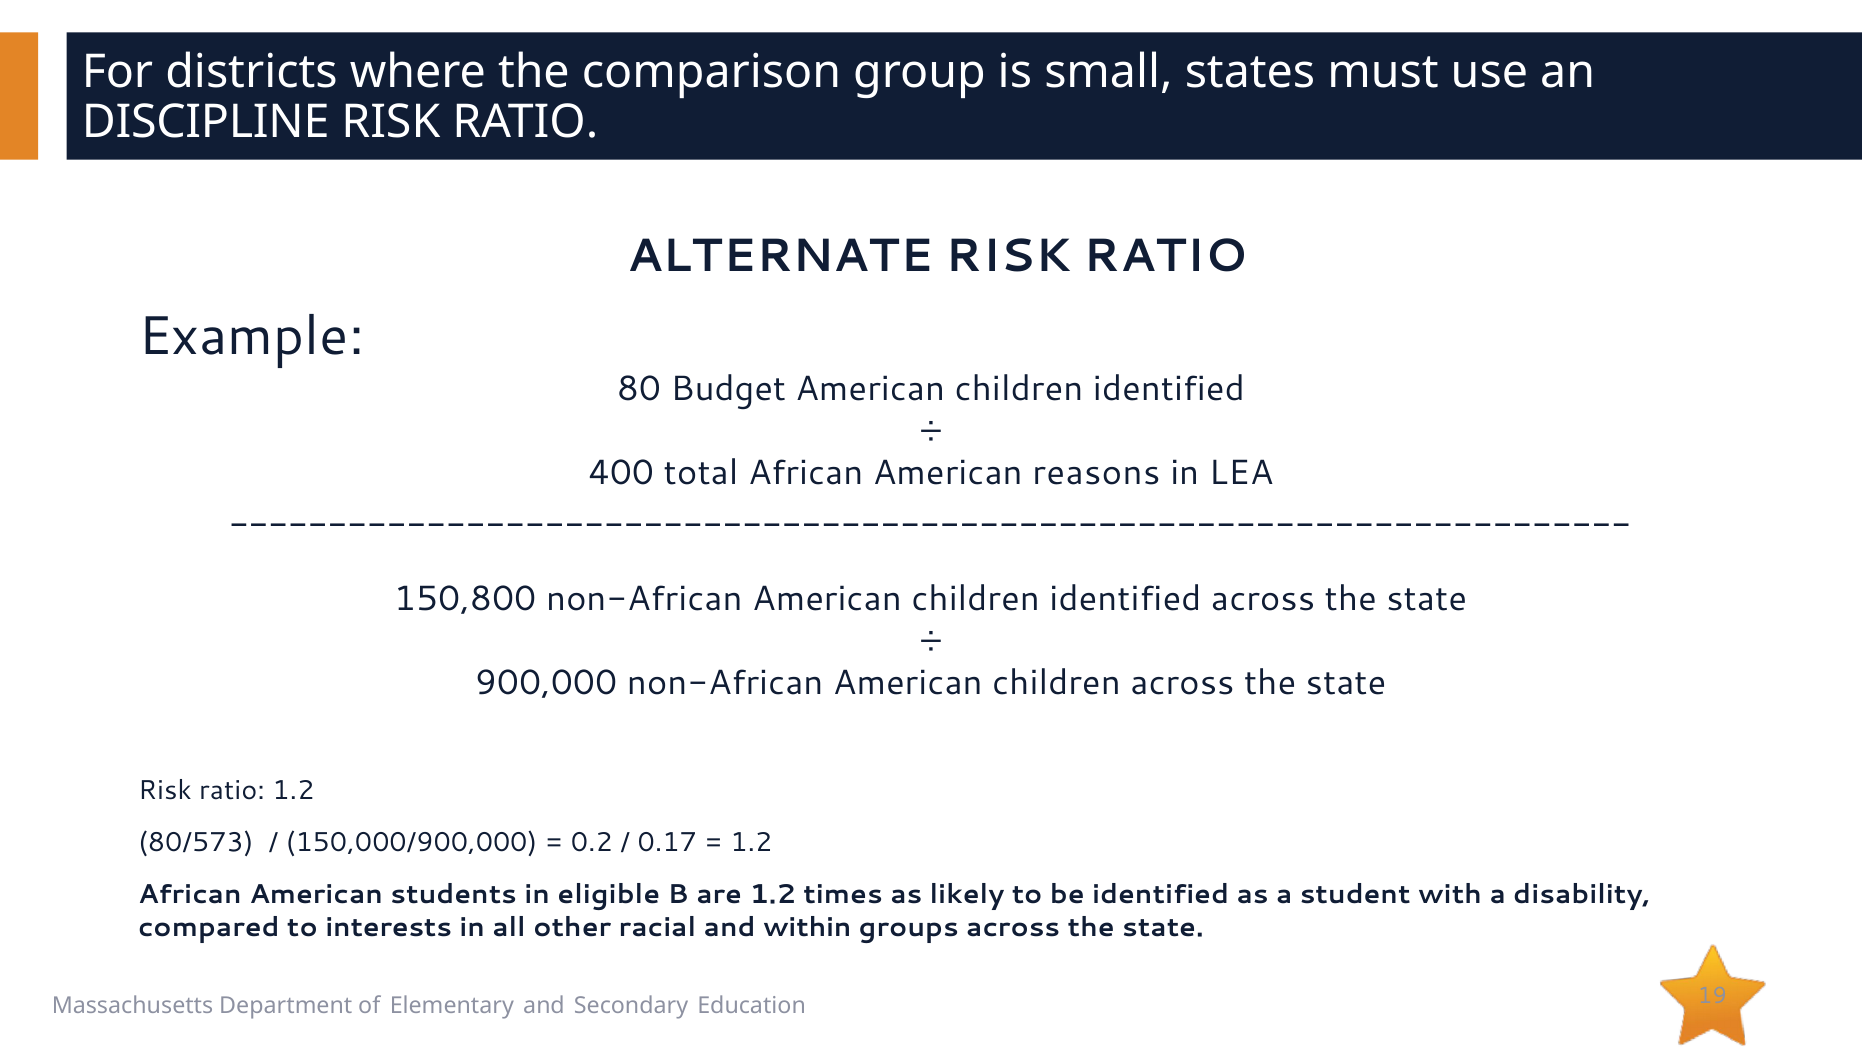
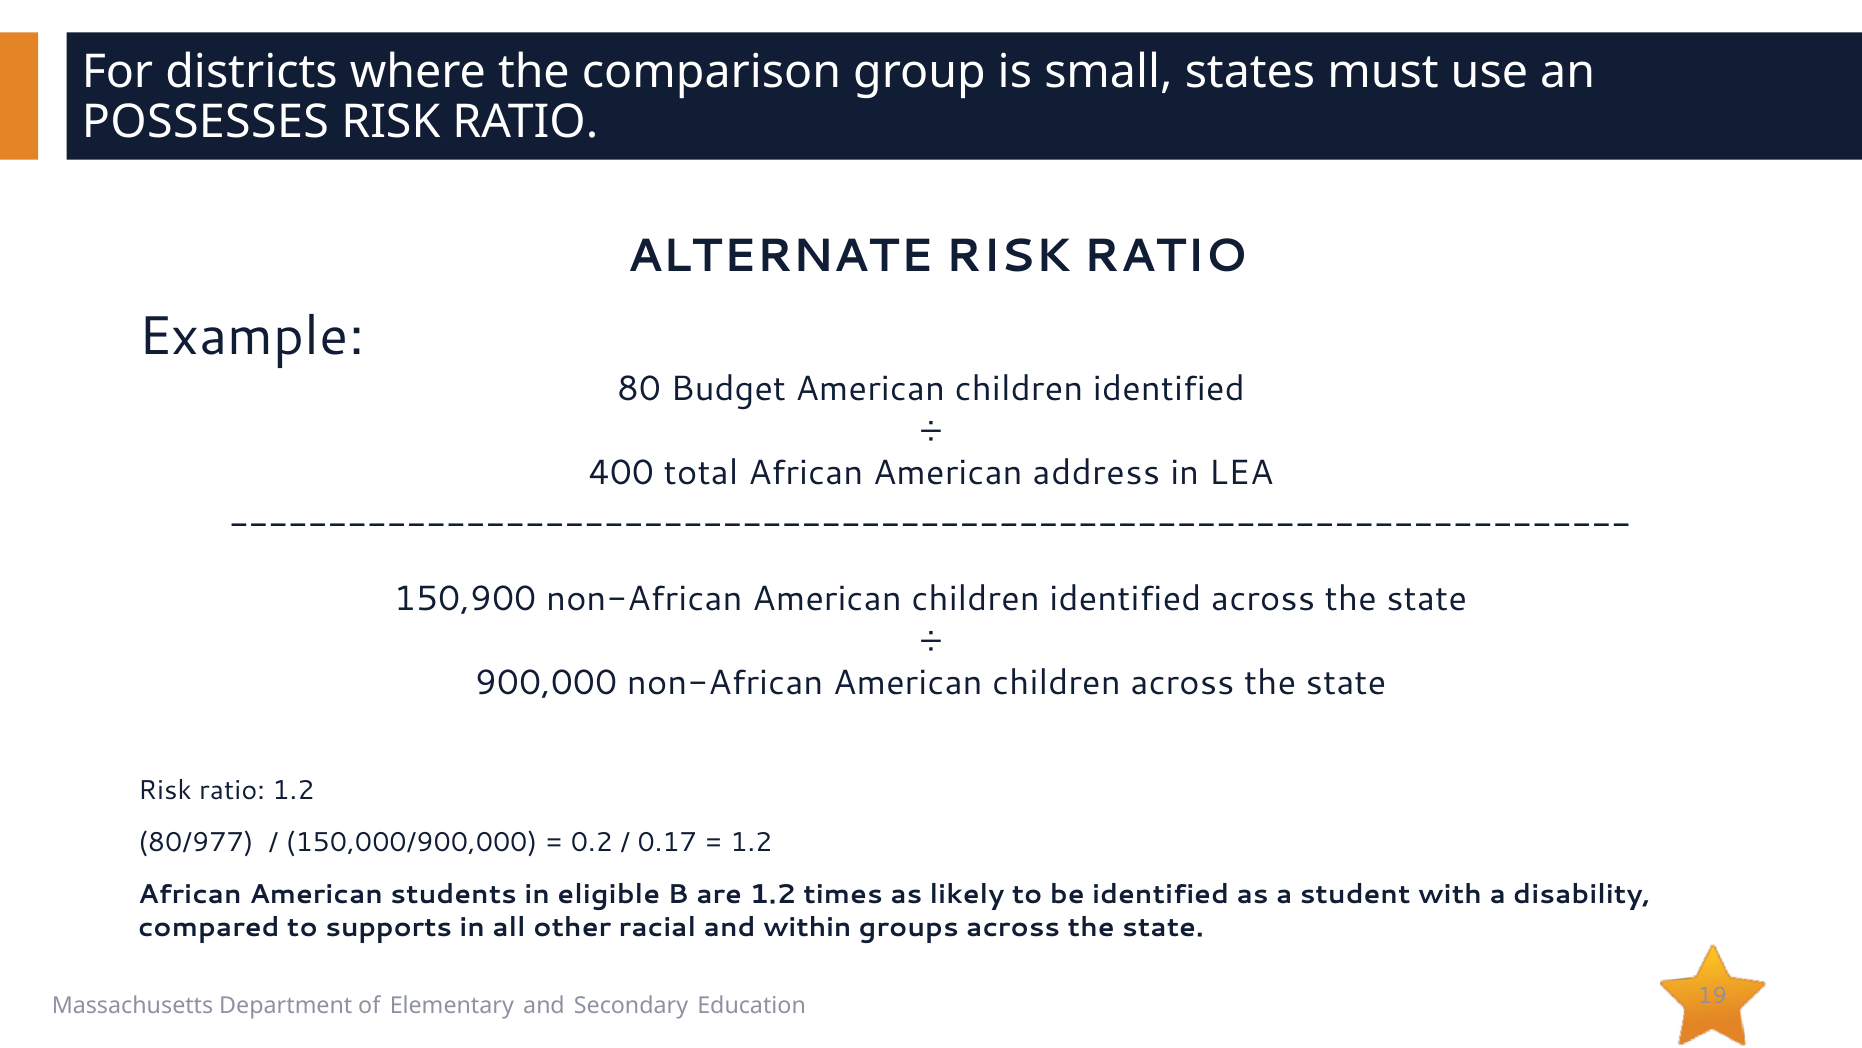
DISCIPLINE: DISCIPLINE -> POSSESSES
reasons: reasons -> address
150,800: 150,800 -> 150,900
80/573: 80/573 -> 80/977
interests: interests -> supports
